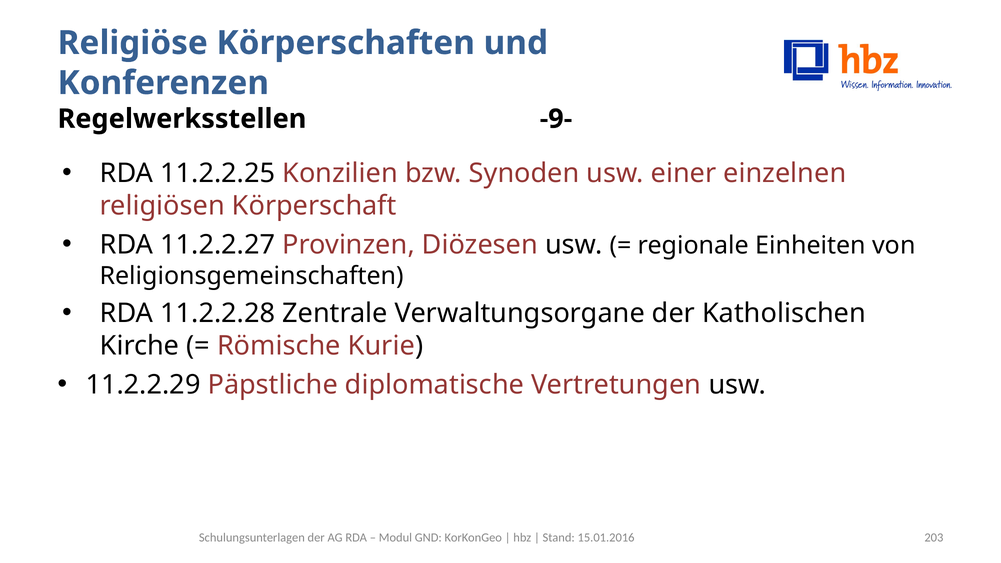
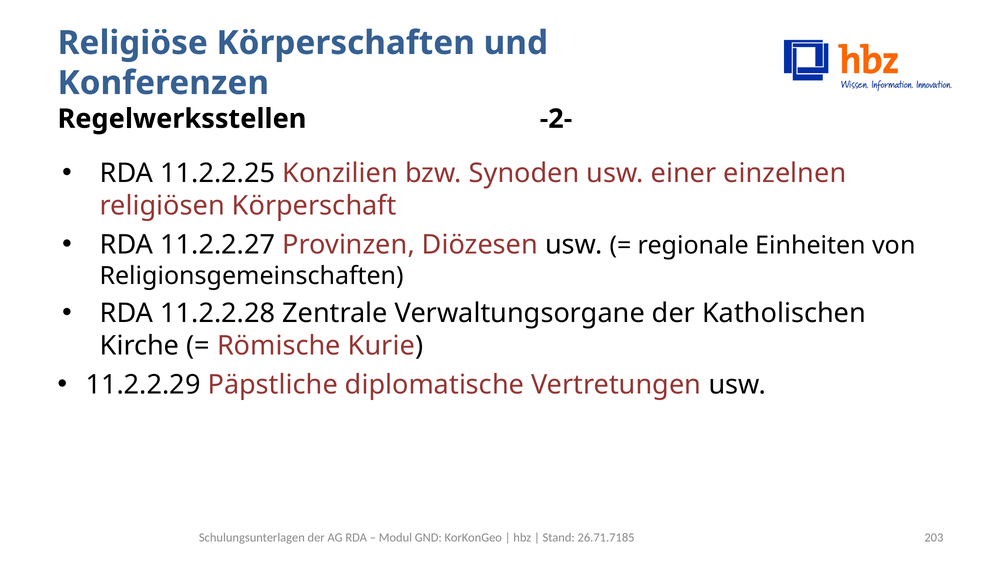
-9-: -9- -> -2-
15.01.2016: 15.01.2016 -> 26.71.7185
